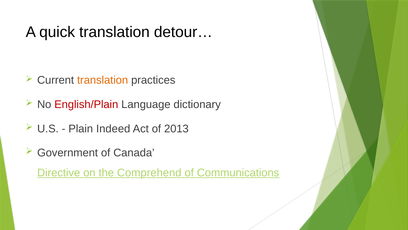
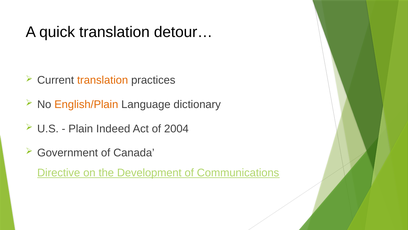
English/Plain colour: red -> orange
2013: 2013 -> 2004
Comprehend: Comprehend -> Development
